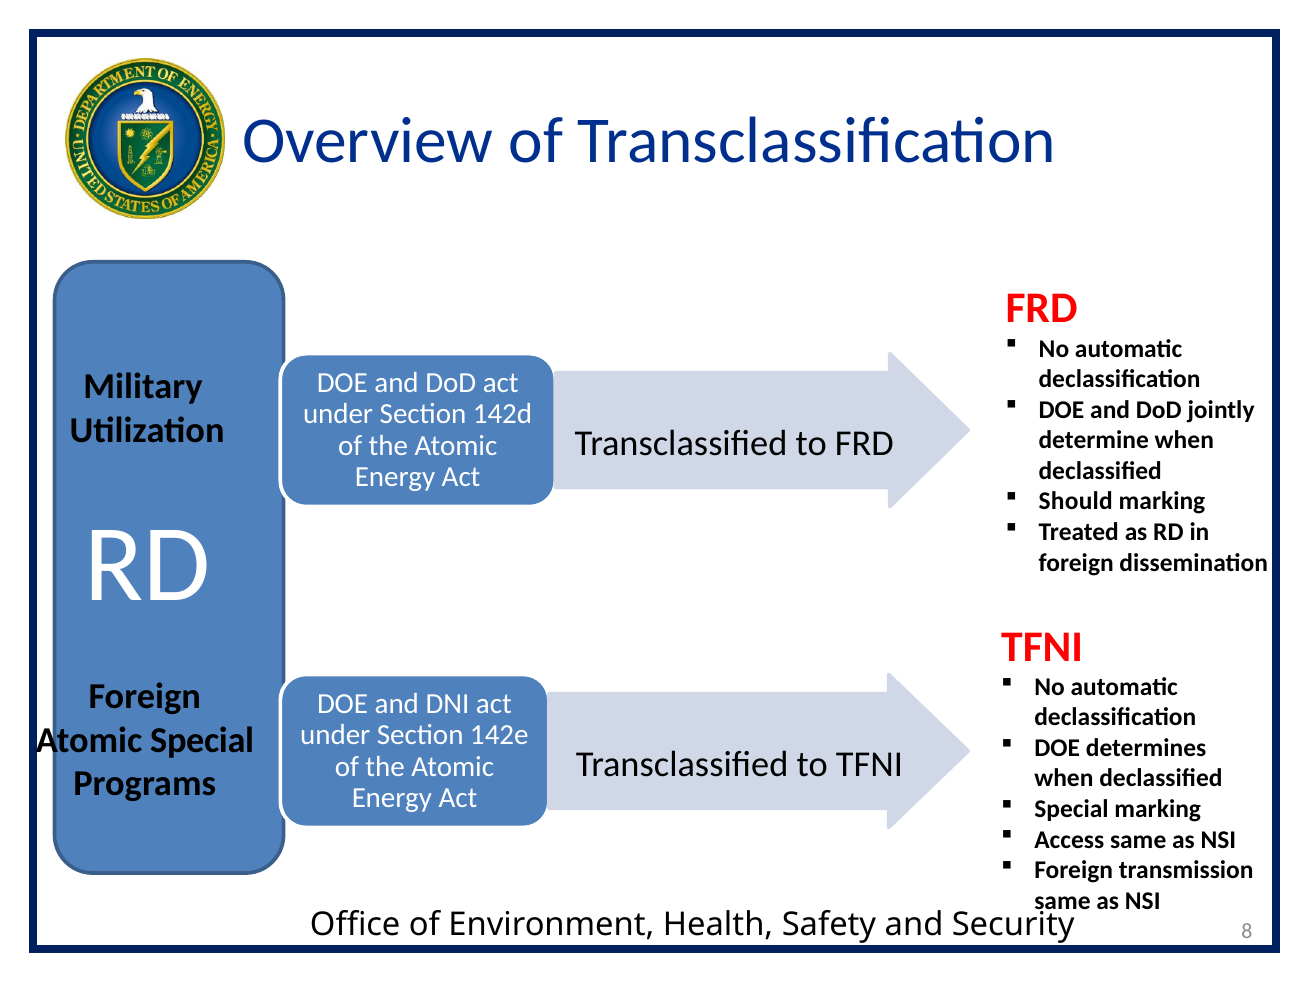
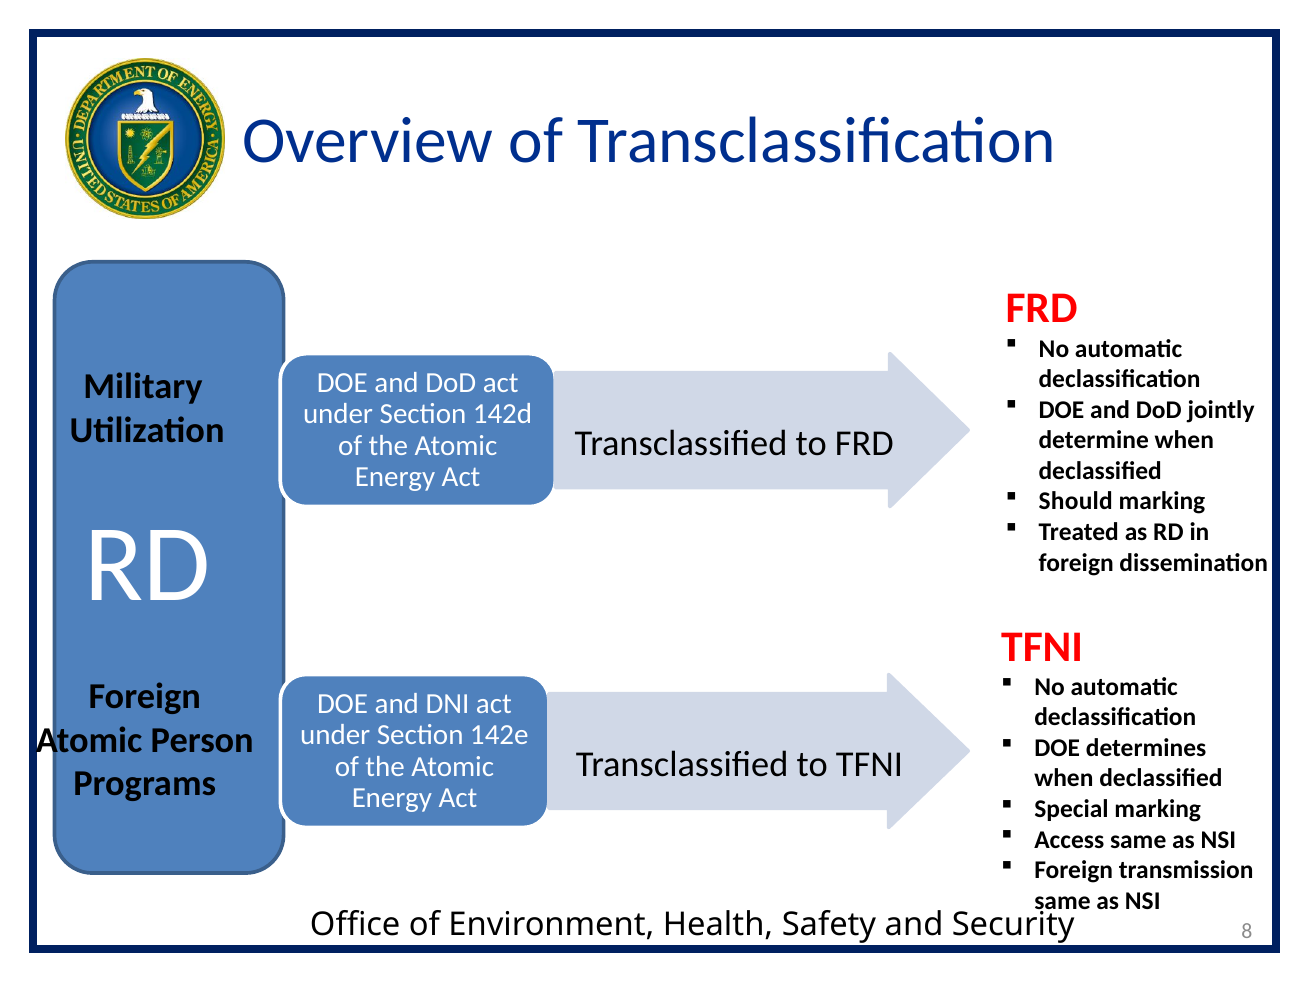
Atomic Special: Special -> Person
